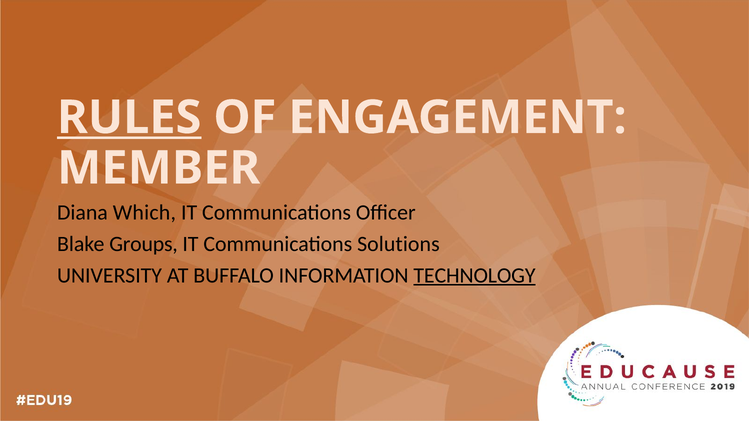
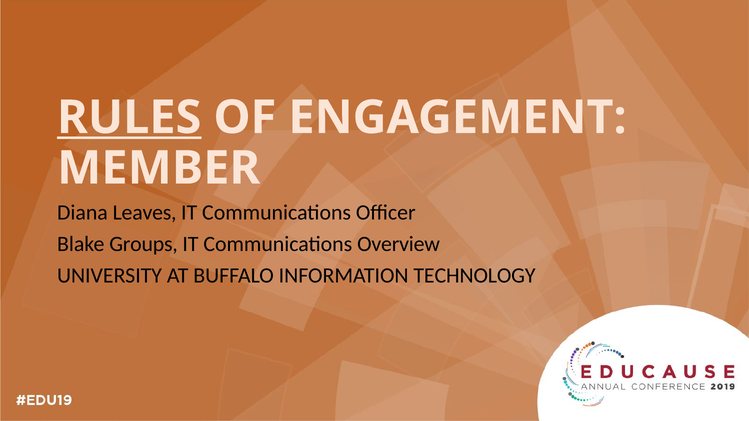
Which: Which -> Leaves
Solutions: Solutions -> Overview
TECHNOLOGY underline: present -> none
